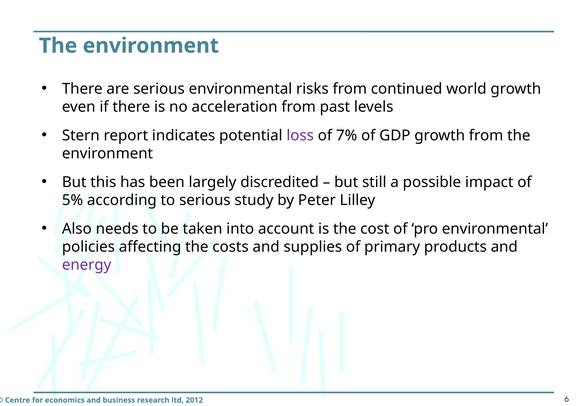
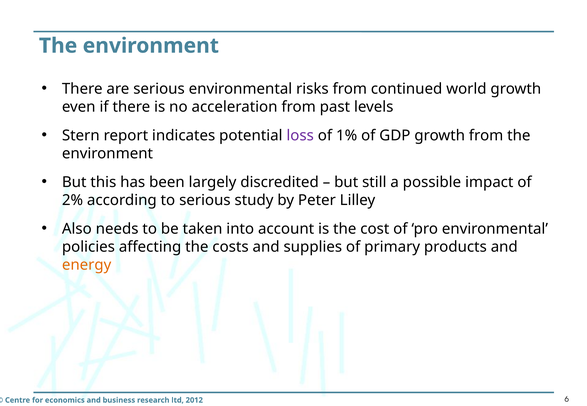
7%: 7% -> 1%
5%: 5% -> 2%
energy colour: purple -> orange
